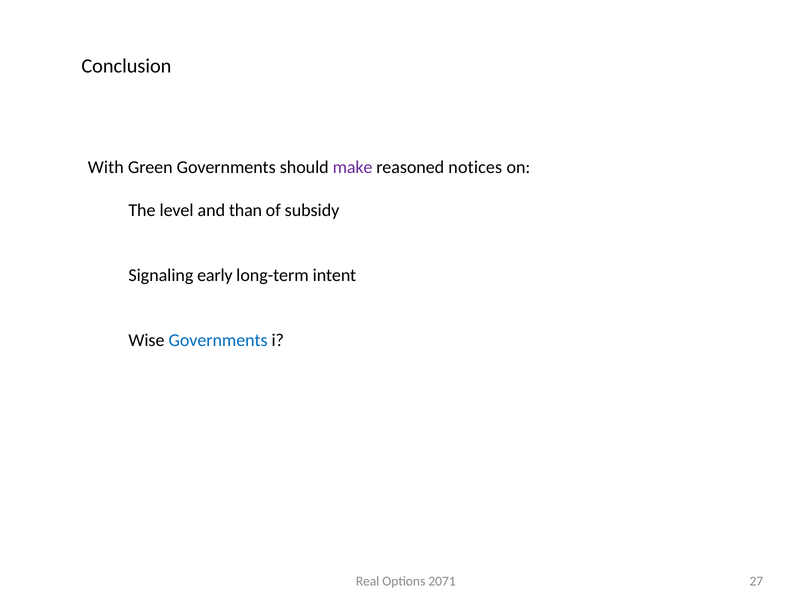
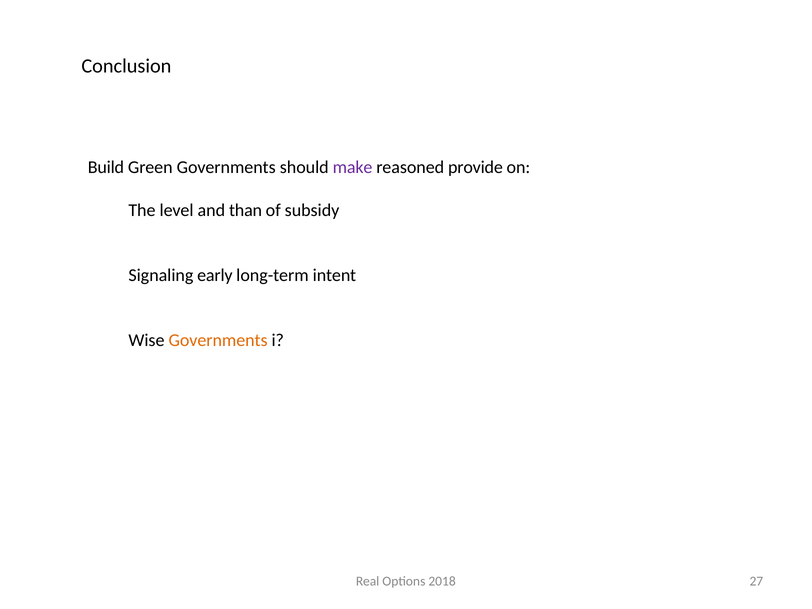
With: With -> Build
notices: notices -> provide
Governments at (218, 340) colour: blue -> orange
2071: 2071 -> 2018
